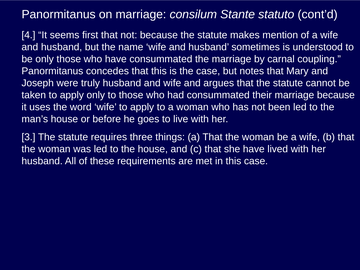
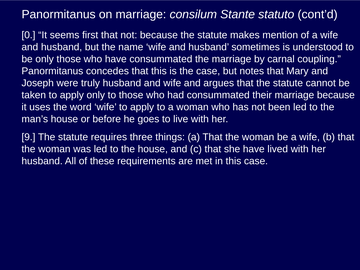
4: 4 -> 0
3: 3 -> 9
